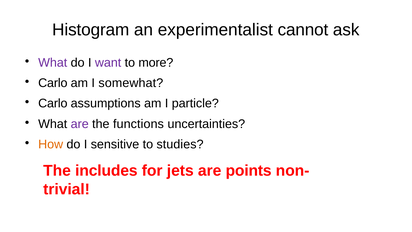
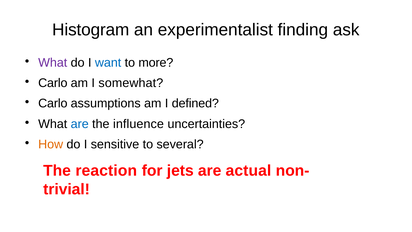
cannot: cannot -> finding
want colour: purple -> blue
particle: particle -> defined
are at (80, 124) colour: purple -> blue
functions: functions -> influence
studies: studies -> several
includes: includes -> reaction
points: points -> actual
